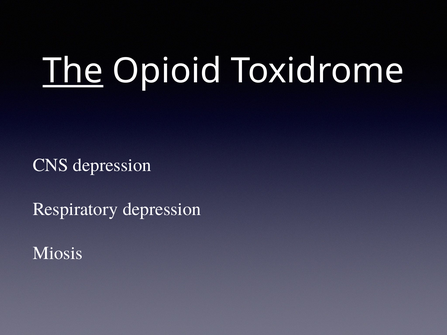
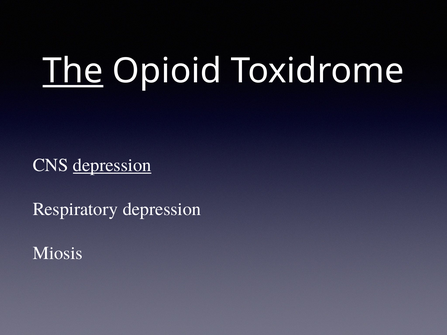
depression at (112, 165) underline: none -> present
